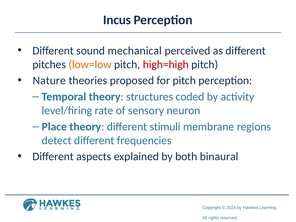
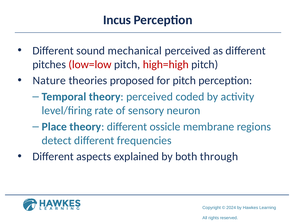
low=low colour: orange -> red
theory structures: structures -> perceived
stimuli: stimuli -> ossicle
binaural: binaural -> through
